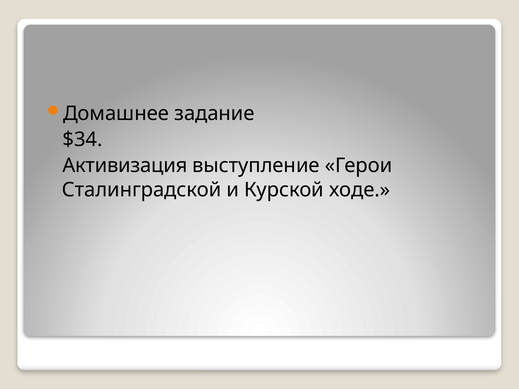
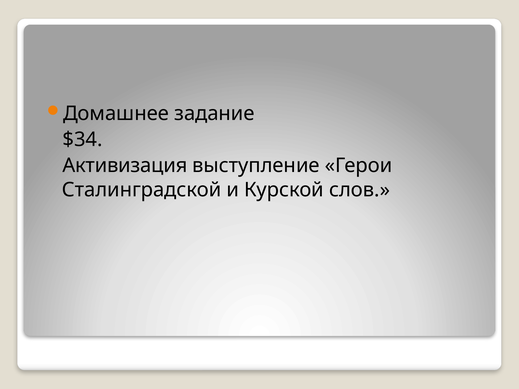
ходе: ходе -> слов
